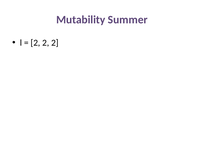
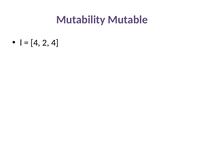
Summer: Summer -> Mutable
2 at (35, 43): 2 -> 4
2 at (55, 43): 2 -> 4
